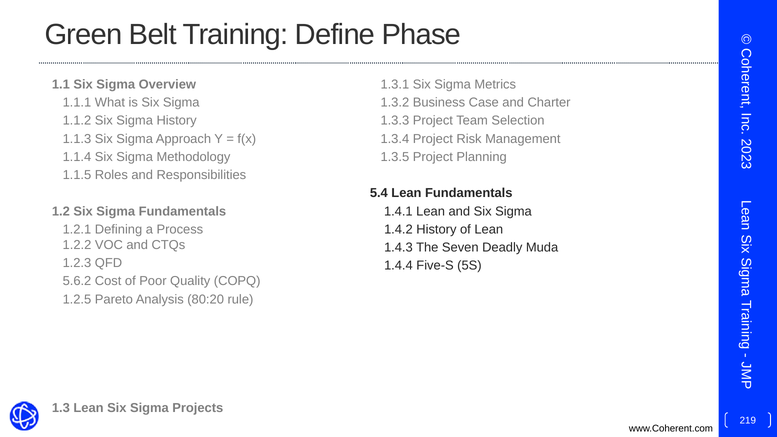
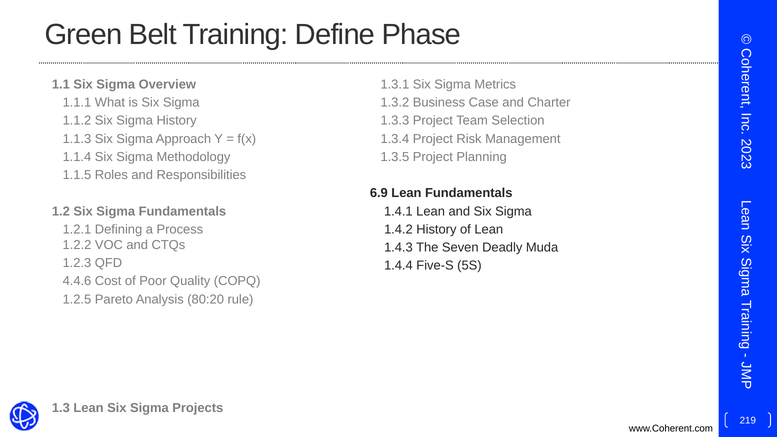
5.4: 5.4 -> 6.9
5.6.2: 5.6.2 -> 4.4.6
